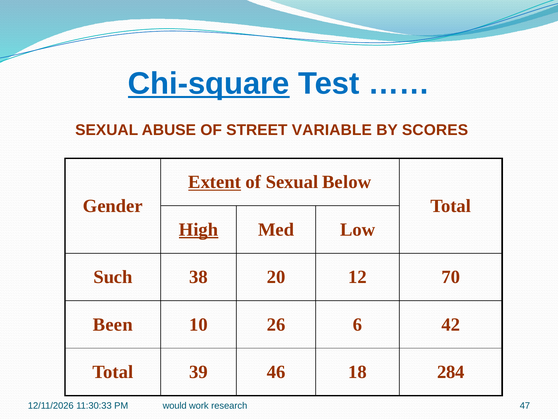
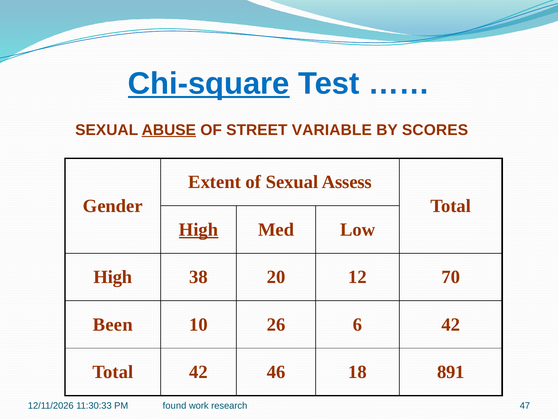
ABUSE underline: none -> present
Extent underline: present -> none
Below: Below -> Assess
Such at (113, 277): Such -> High
Total 39: 39 -> 42
284: 284 -> 891
would: would -> found
